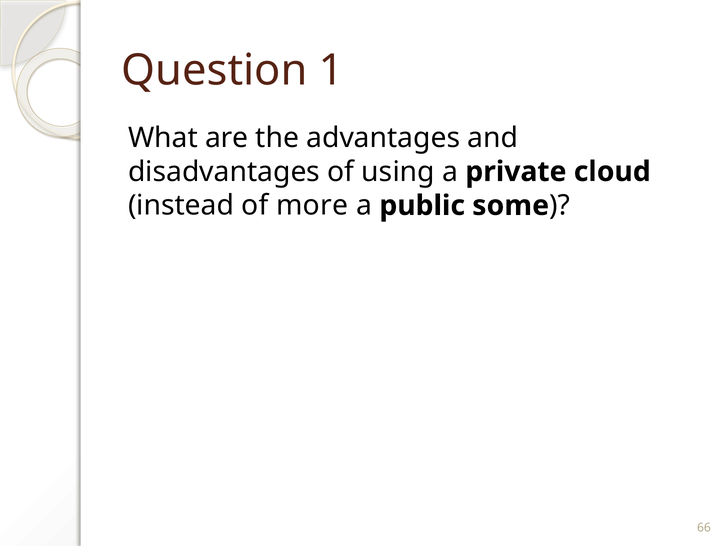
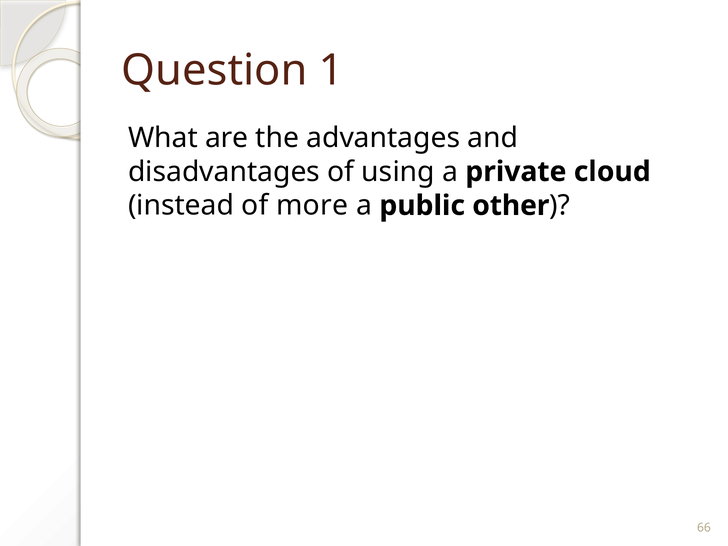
some: some -> other
